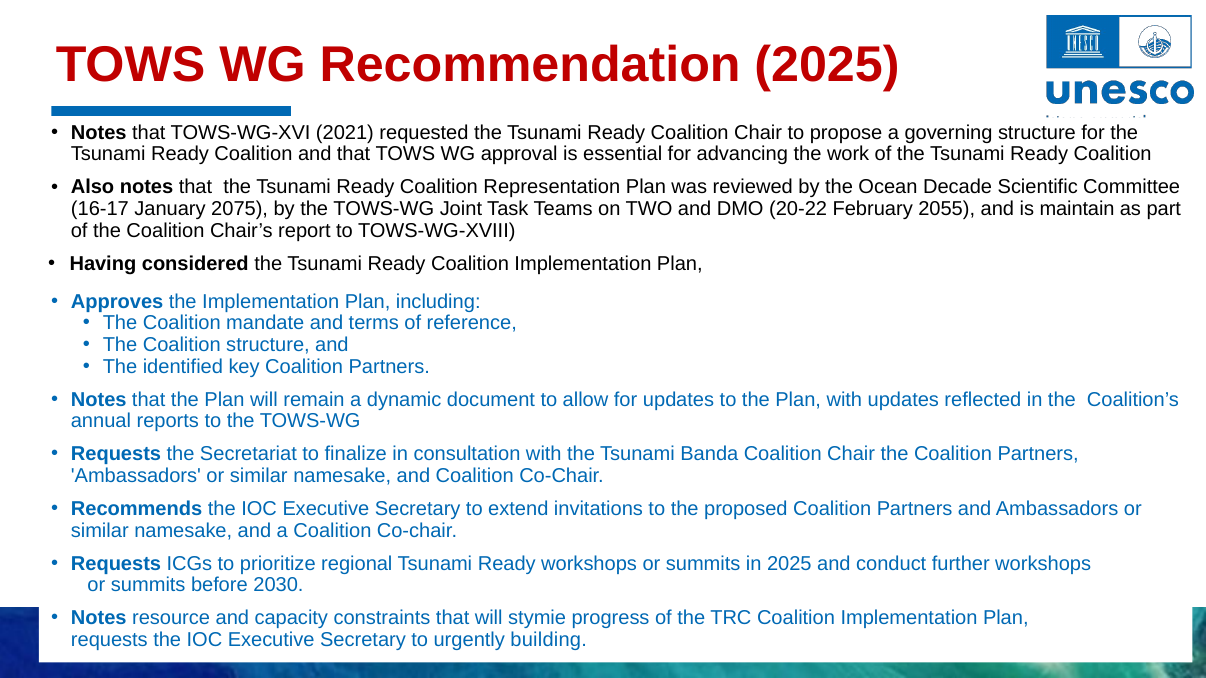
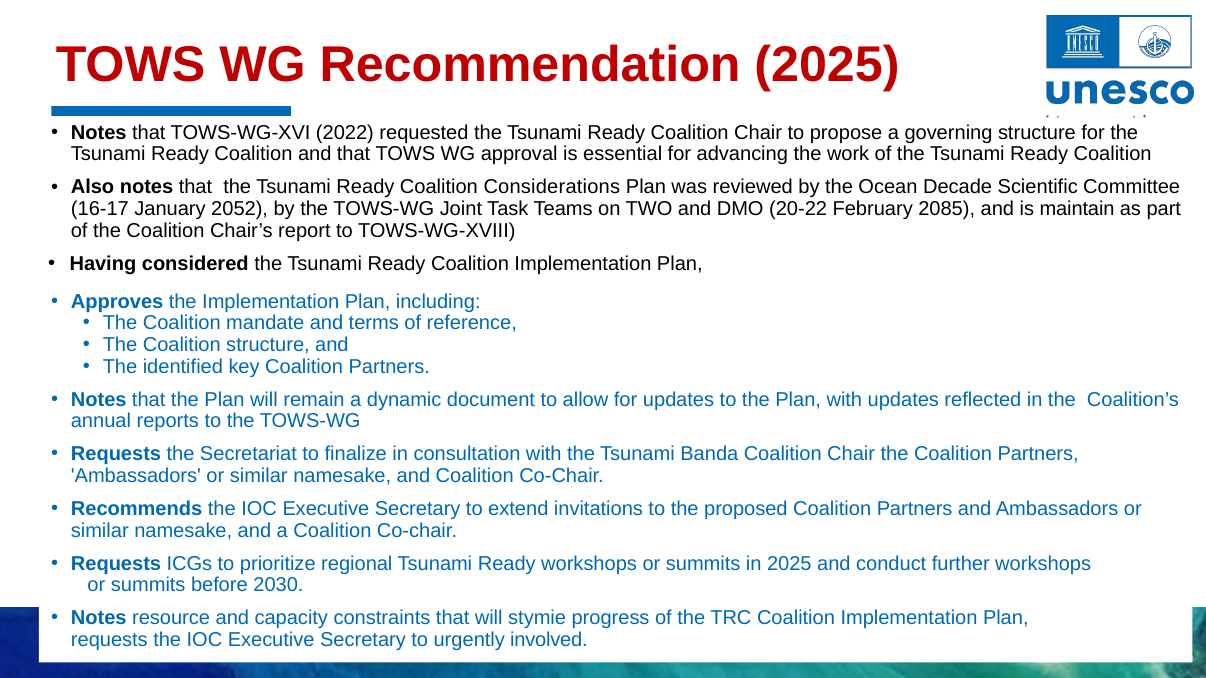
2021: 2021 -> 2022
Representation: Representation -> Considerations
2075: 2075 -> 2052
2055: 2055 -> 2085
building: building -> involved
